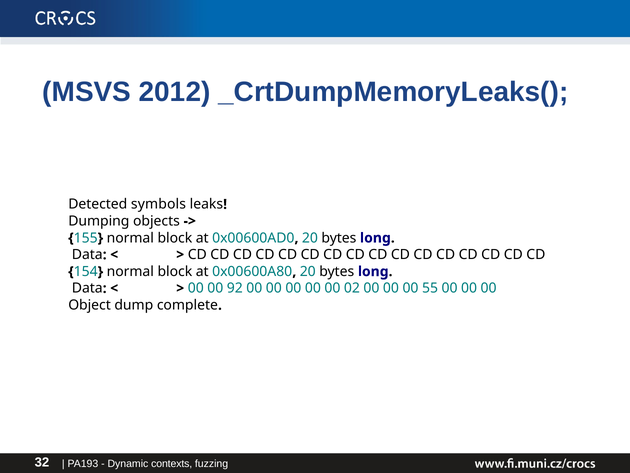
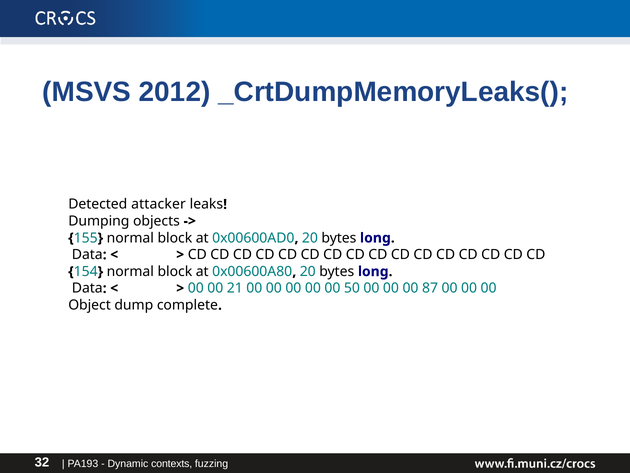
symbols: symbols -> attacker
92: 92 -> 21
02: 02 -> 50
55: 55 -> 87
